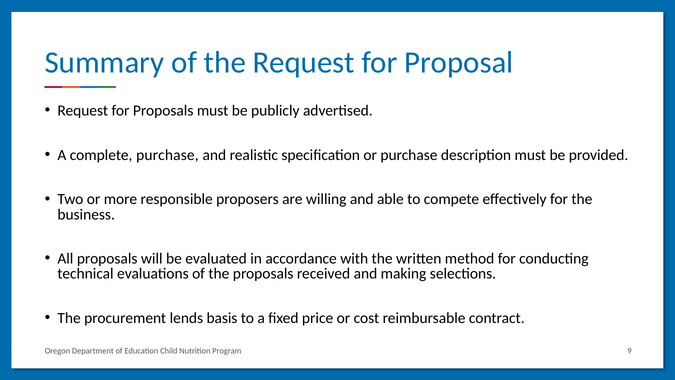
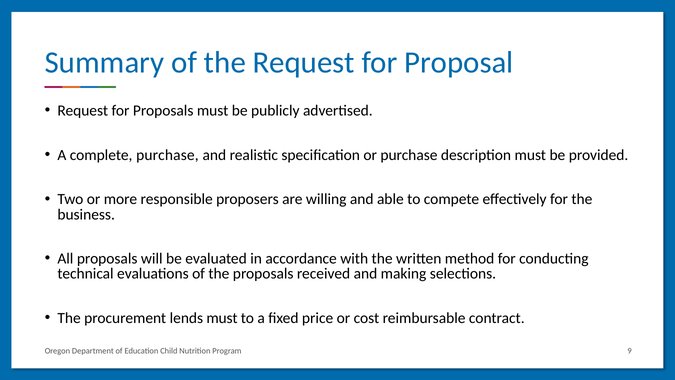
lends basis: basis -> must
